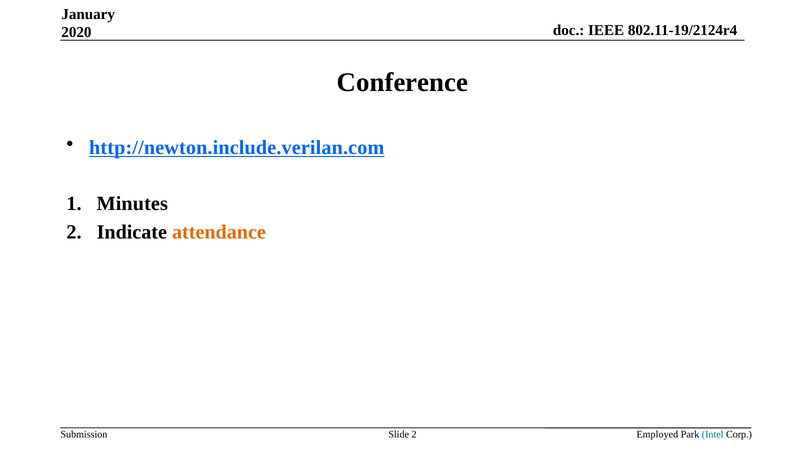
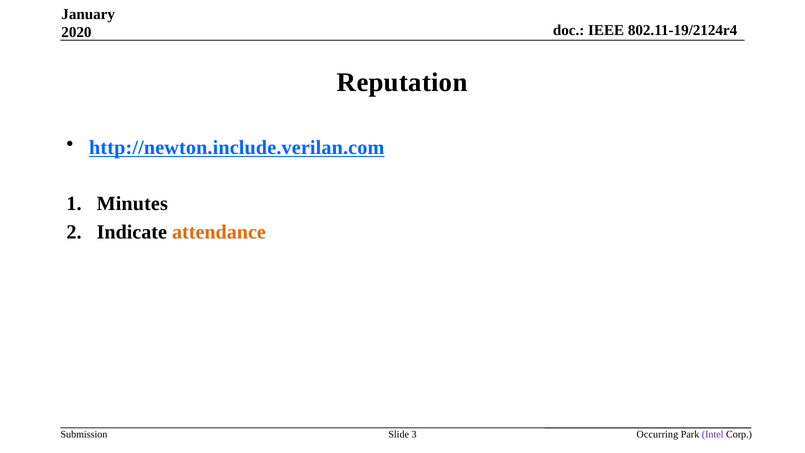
Conference: Conference -> Reputation
Slide 2: 2 -> 3
Employed: Employed -> Occurring
Intel colour: blue -> purple
